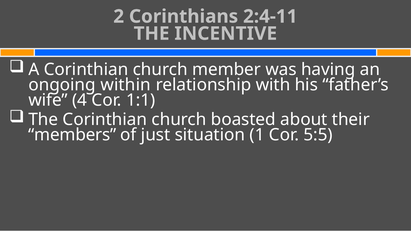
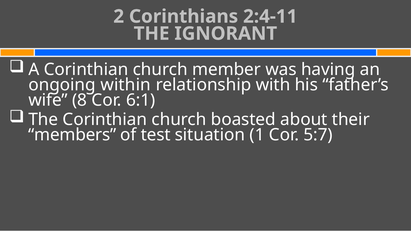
INCENTIVE: INCENTIVE -> IGNORANT
4: 4 -> 8
1:1: 1:1 -> 6:1
just: just -> test
5:5: 5:5 -> 5:7
